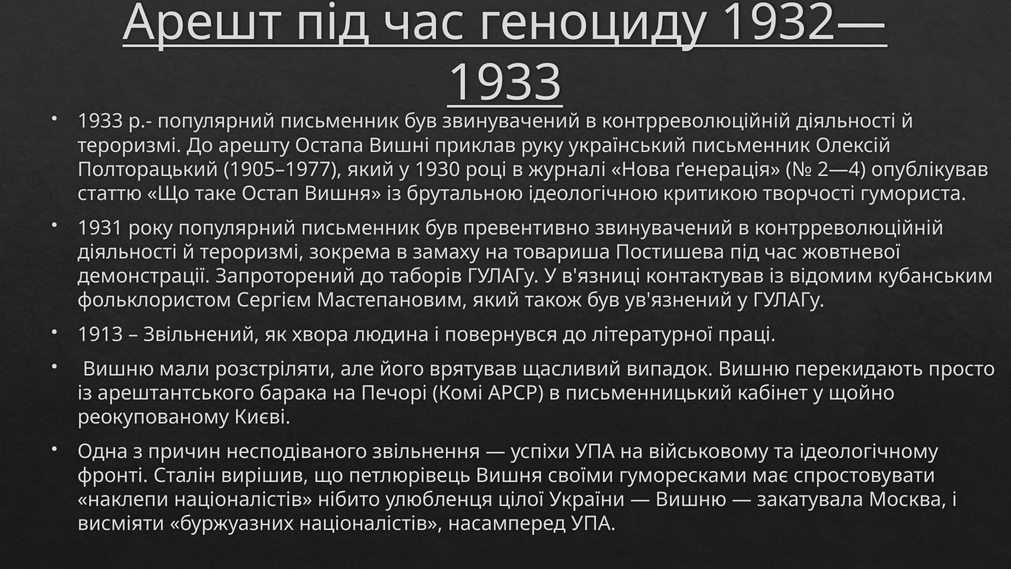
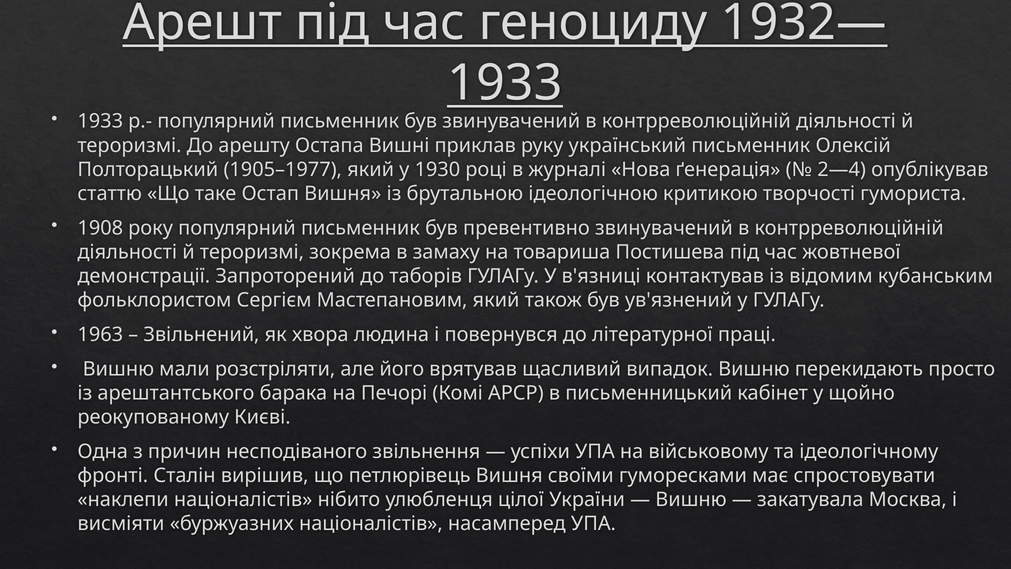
1931: 1931 -> 1908
1913: 1913 -> 1963
